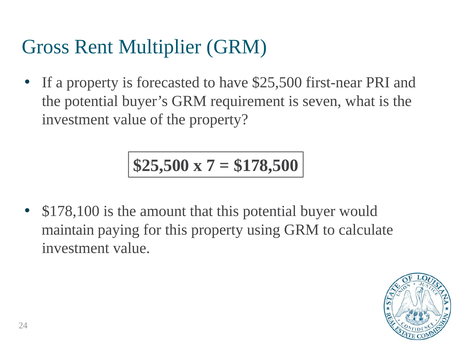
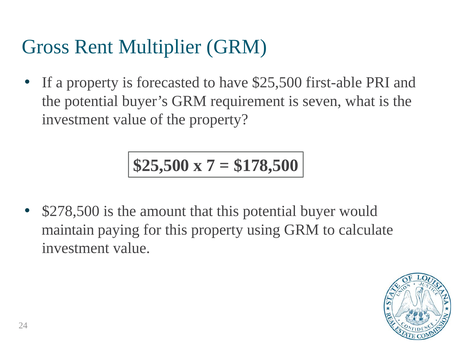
first-near: first-near -> first-able
$178,100: $178,100 -> $278,500
